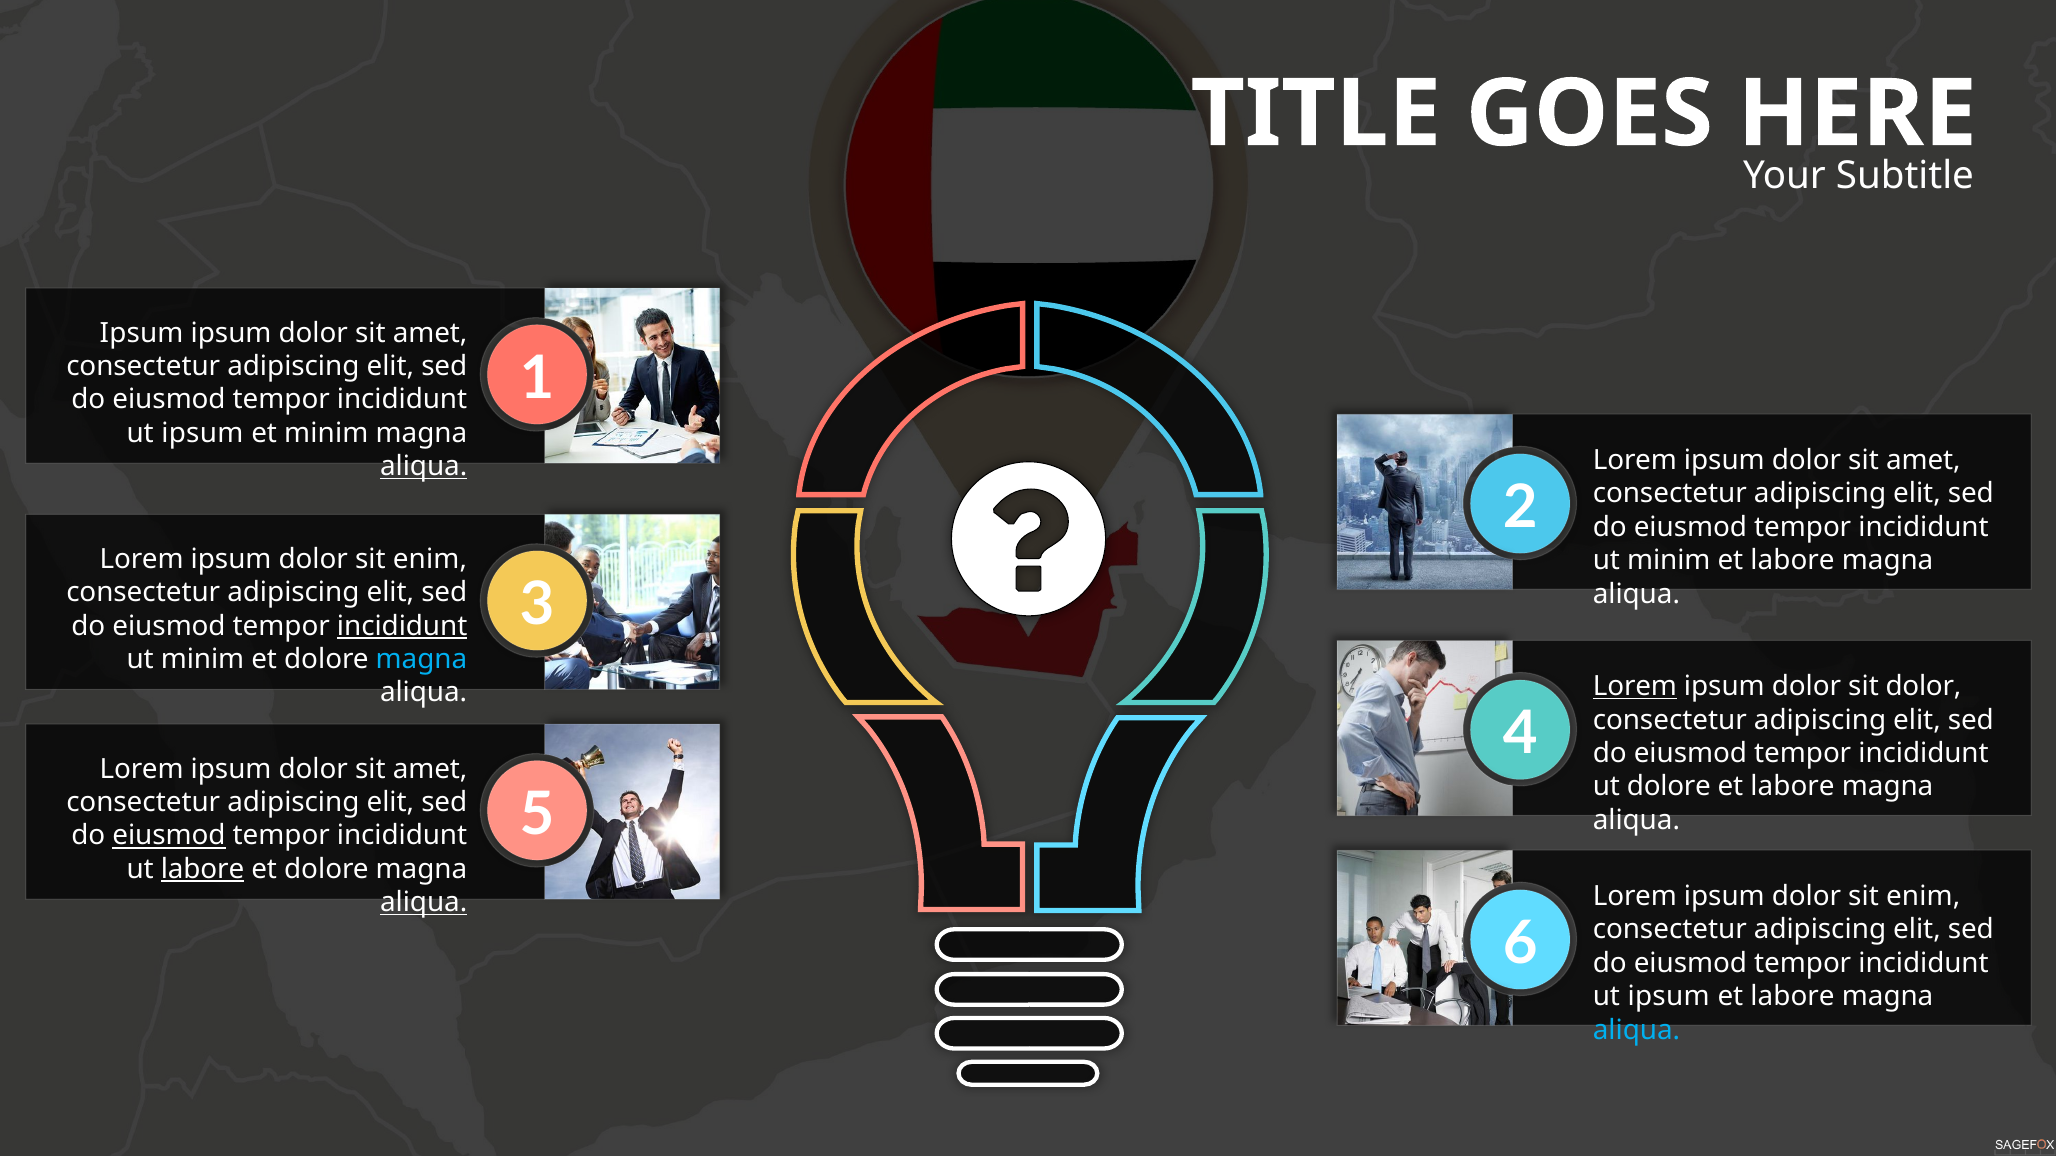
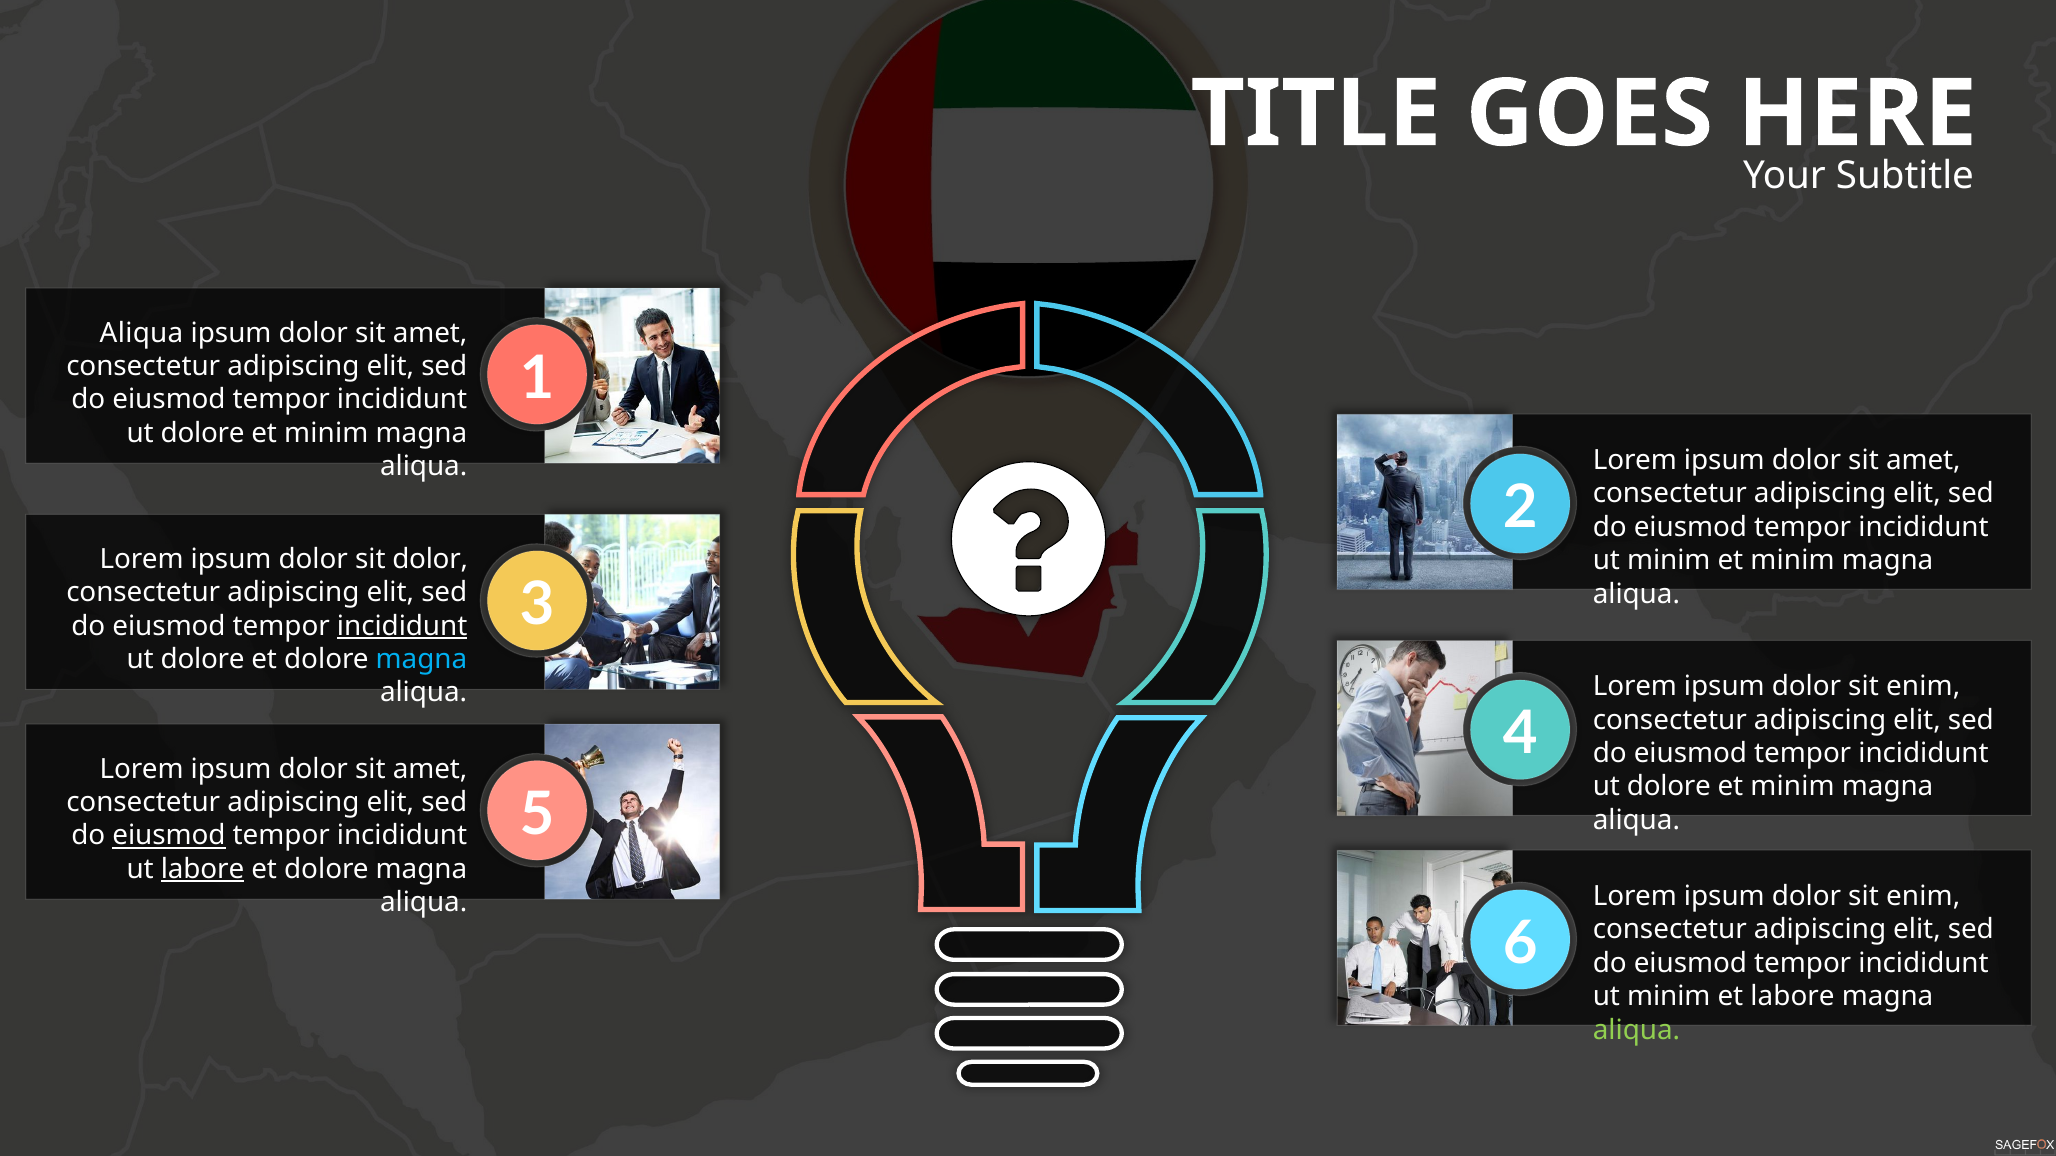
Ipsum at (142, 333): Ipsum -> Aliqua
ipsum at (202, 433): ipsum -> dolore
aliqua at (424, 467) underline: present -> none
enim at (430, 559): enim -> dolor
labore at (1793, 561): labore -> minim
minim at (203, 660): minim -> dolore
Lorem at (1635, 687) underline: present -> none
dolor at (1923, 687): dolor -> enim
labore at (1793, 787): labore -> minim
aliqua at (424, 903) underline: present -> none
ipsum at (1669, 997): ipsum -> minim
aliqua at (1636, 1030) colour: light blue -> light green
